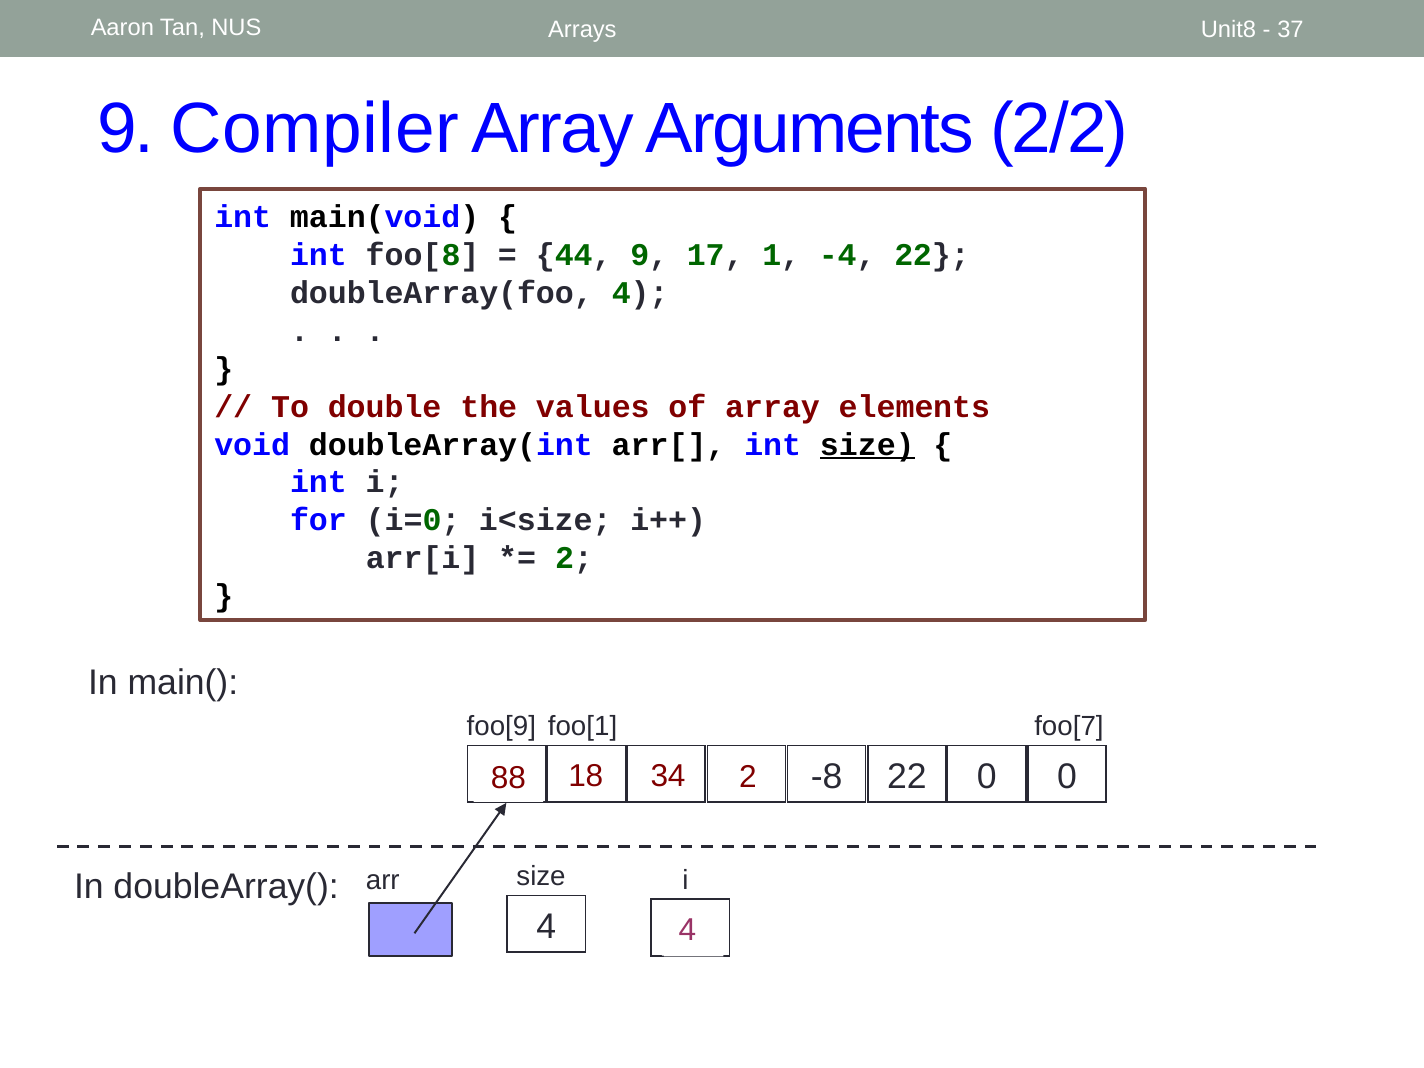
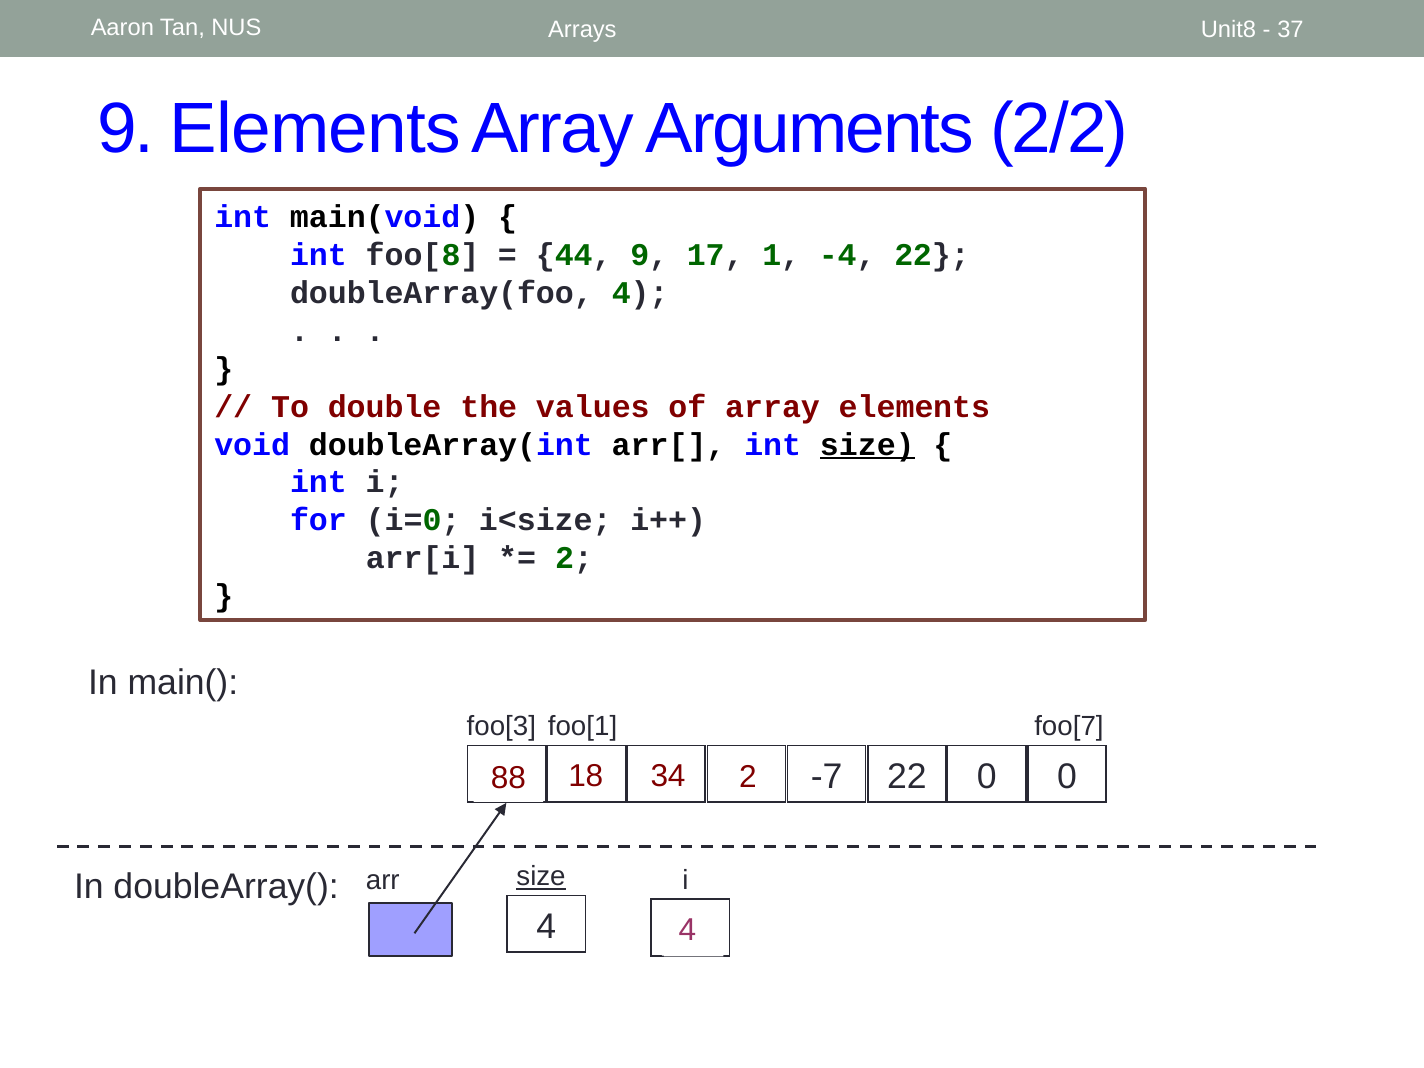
9 Compiler: Compiler -> Elements
foo[9: foo[9 -> foo[3
-8: -8 -> -7
size at (541, 877) underline: none -> present
